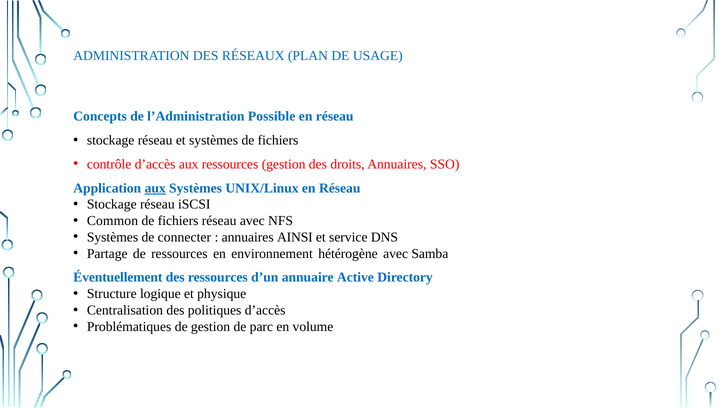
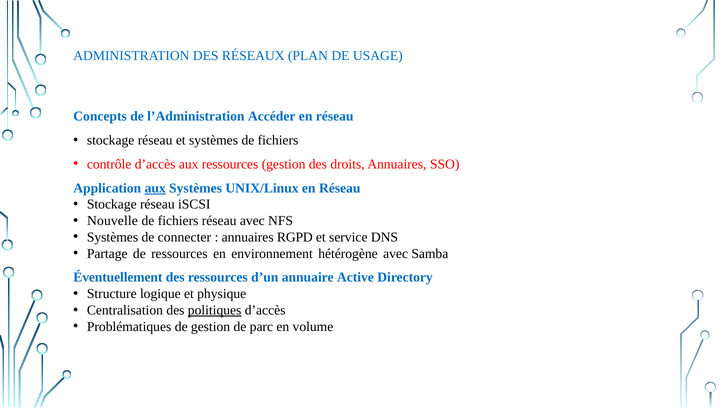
Possible: Possible -> Accéder
Common: Common -> Nouvelle
AINSI: AINSI -> RGPD
politiques underline: none -> present
